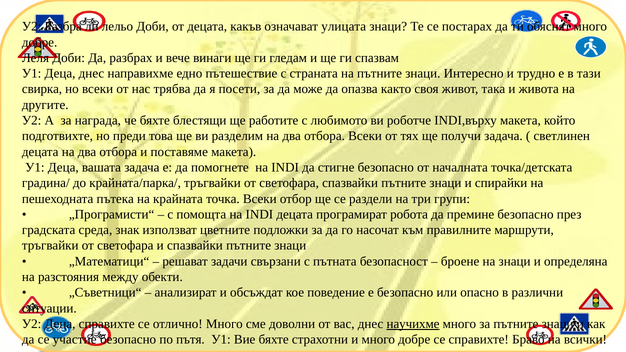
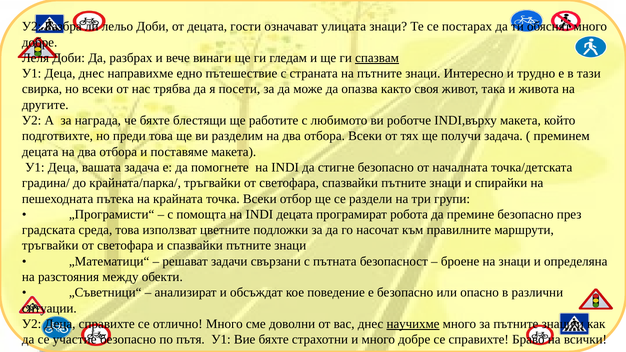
какъв: какъв -> гости
спазвам underline: none -> present
светлинен: светлинен -> преминем
среда знак: знак -> това
